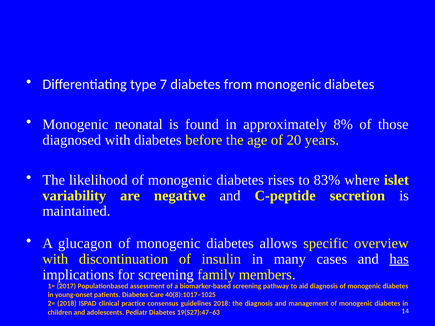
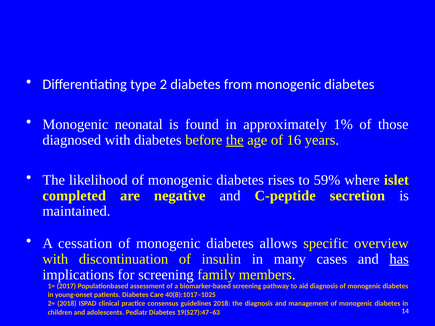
7: 7 -> 2
8%: 8% -> 1%
the at (235, 140) underline: none -> present
20: 20 -> 16
83%: 83% -> 59%
variability: variability -> completed
glucagon: glucagon -> cessation
